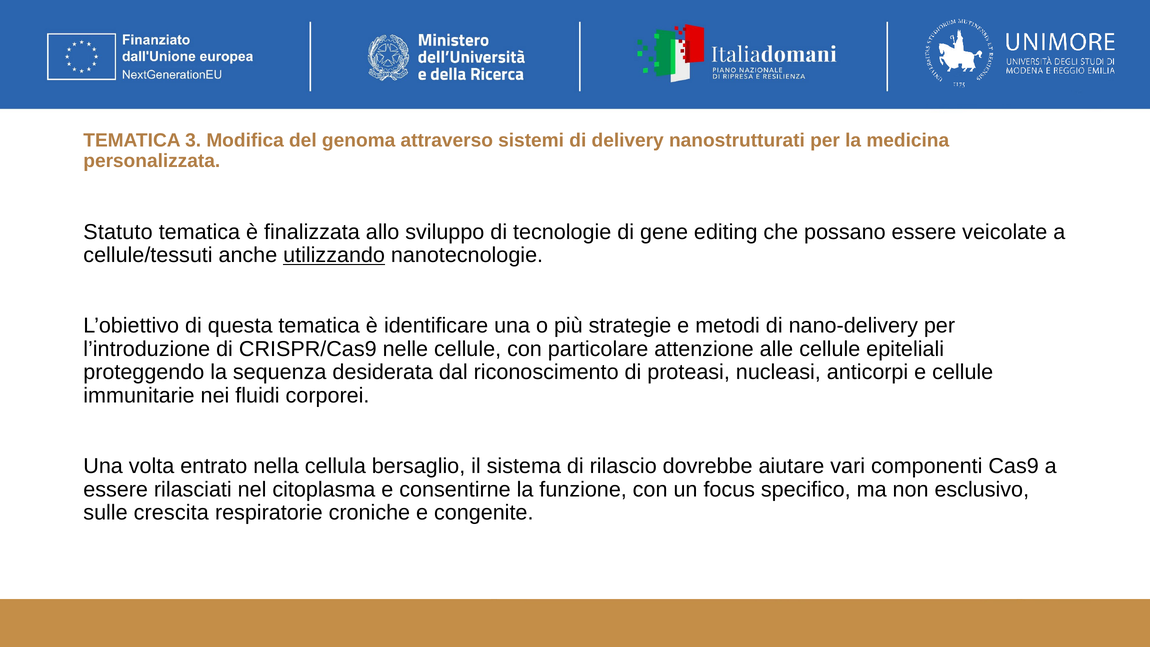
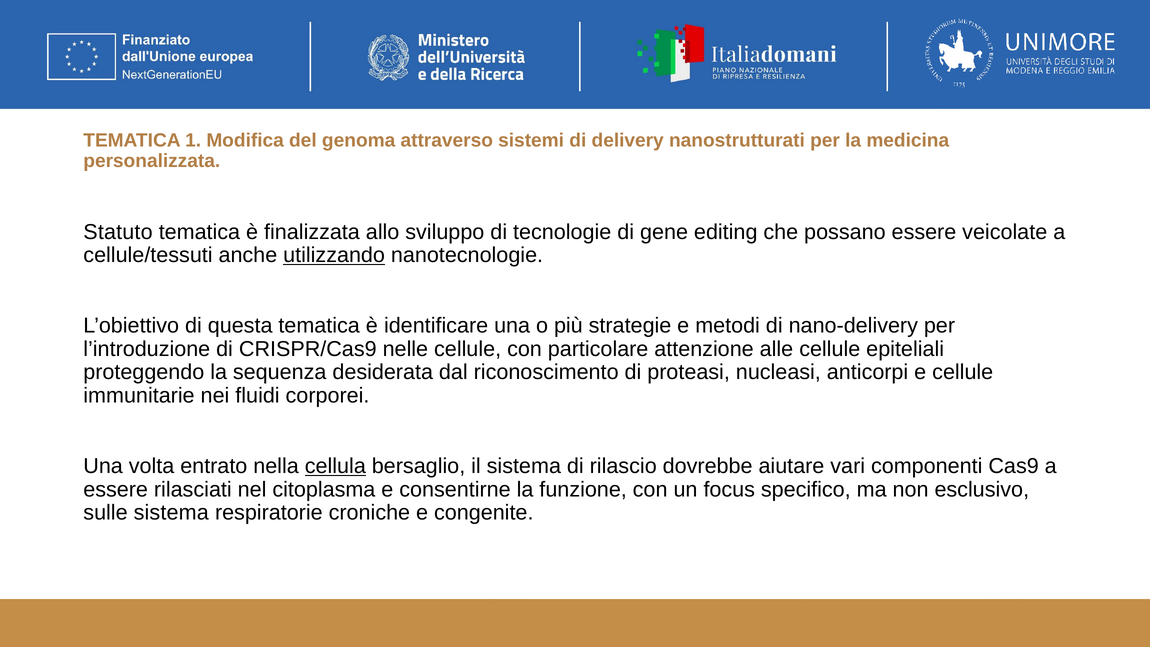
3: 3 -> 1
cellula underline: none -> present
sulle crescita: crescita -> sistema
